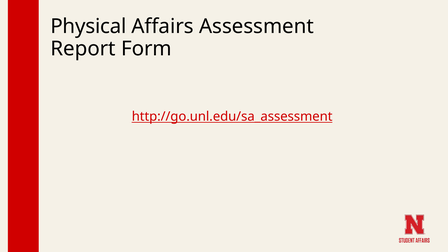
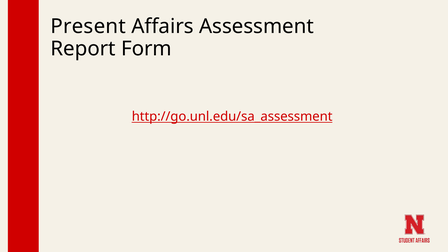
Physical: Physical -> Present
